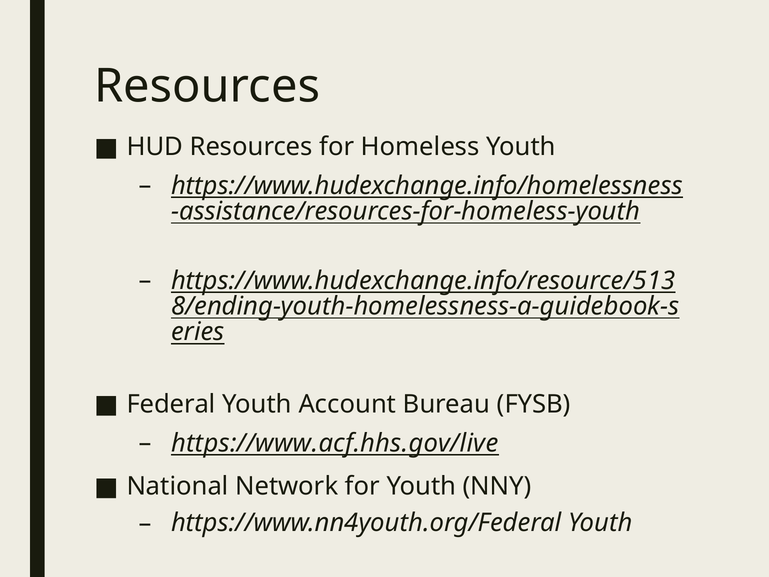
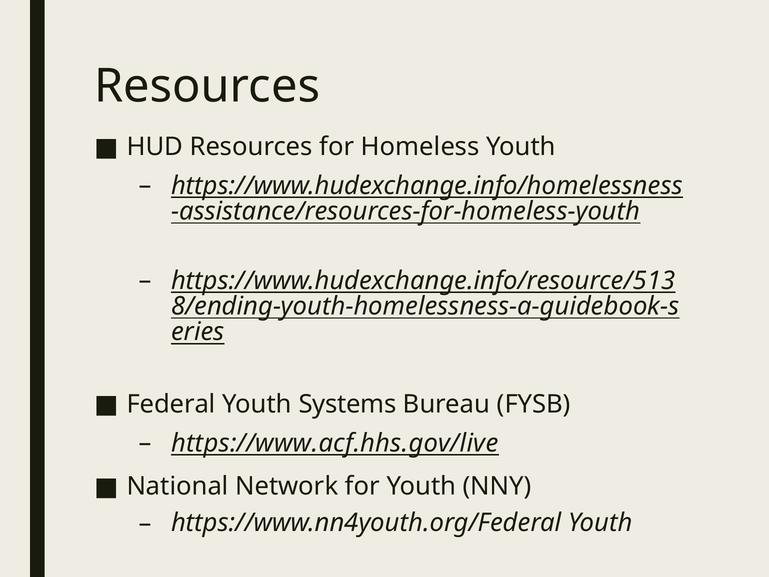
Account: Account -> Systems
